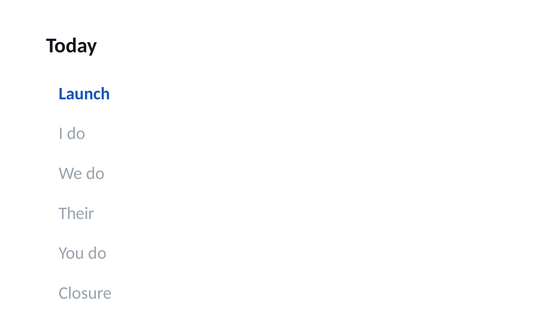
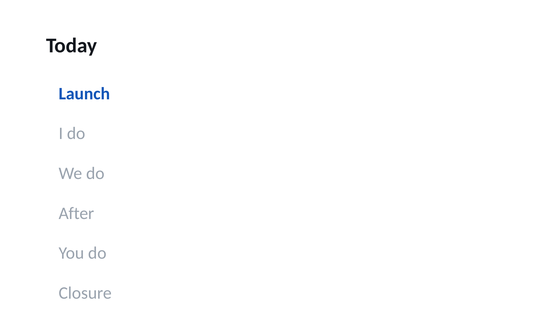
Their: Their -> After
